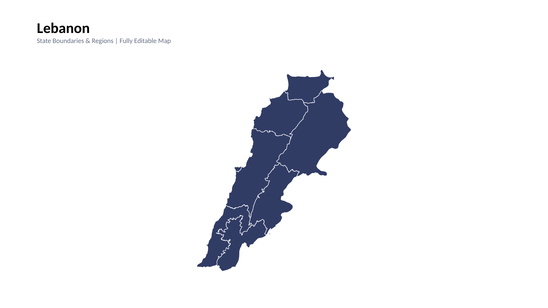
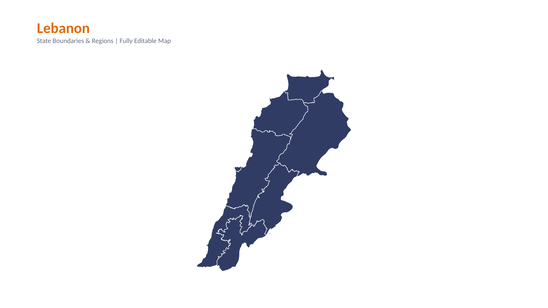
Lebanon colour: black -> orange
